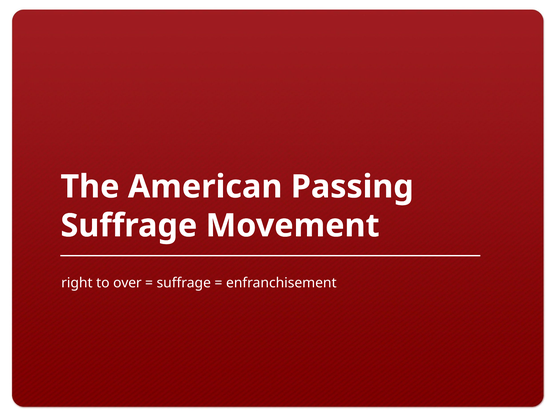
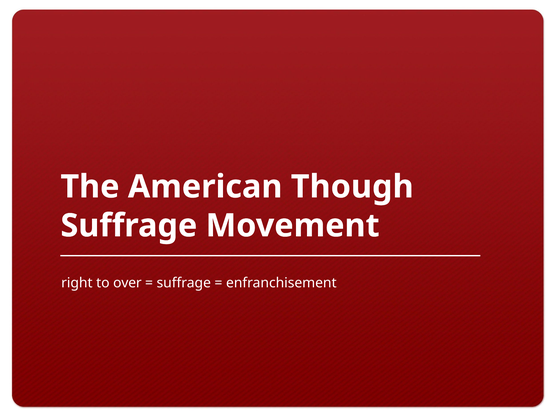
Passing: Passing -> Though
